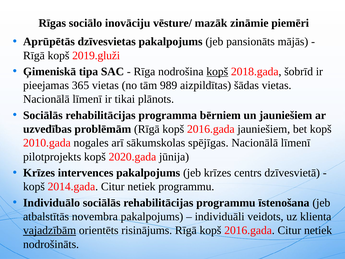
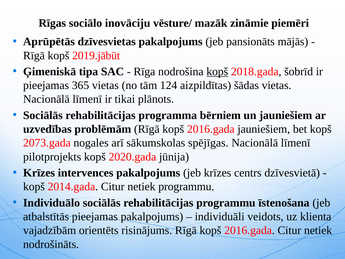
2019.gluži: 2019.gluži -> 2019.jābūt
989: 989 -> 124
2010.gada: 2010.gada -> 2073.gada
atbalstītās novembra: novembra -> pieejamas
vajadzībām underline: present -> none
